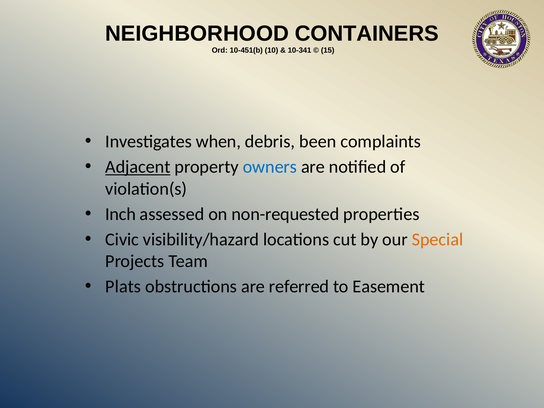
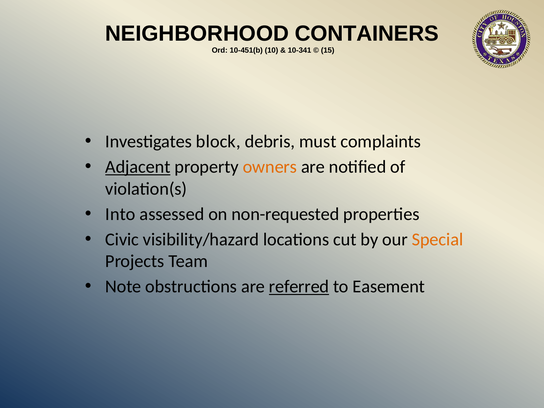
when: when -> block
been: been -> must
owners colour: blue -> orange
Inch: Inch -> Into
Plats: Plats -> Note
referred underline: none -> present
